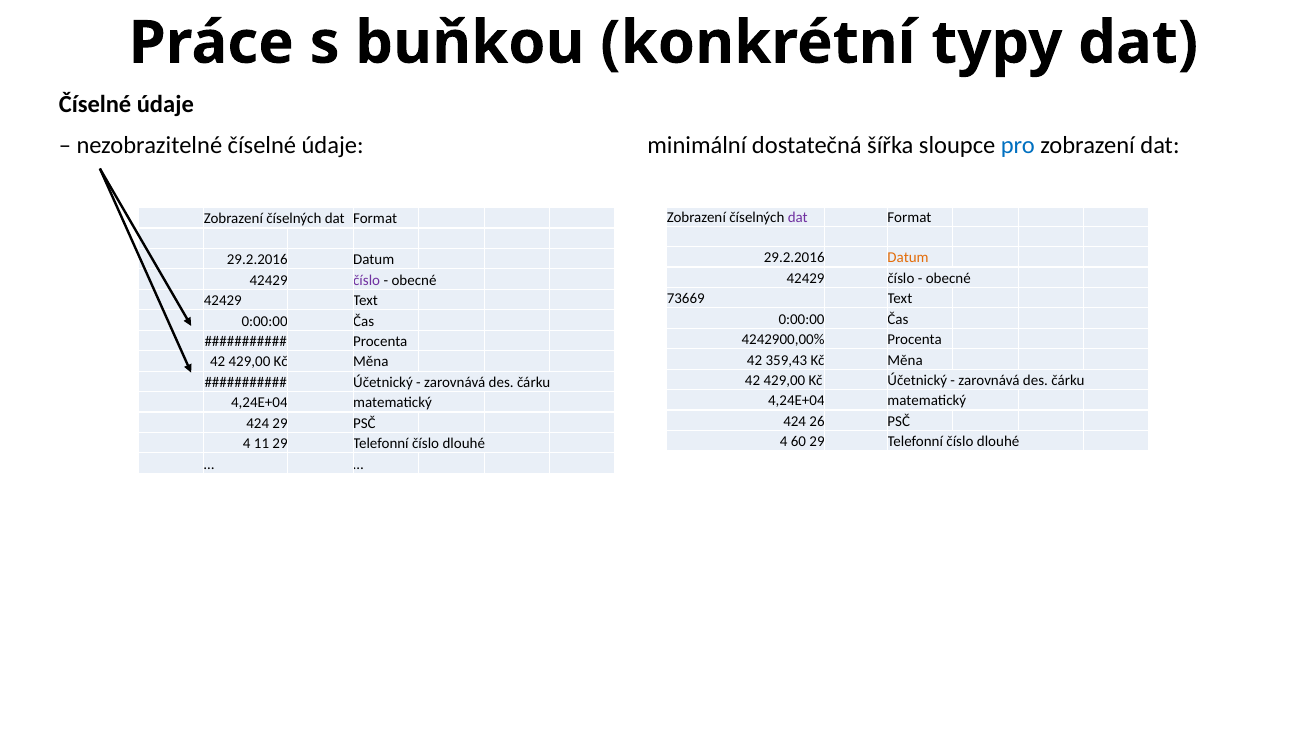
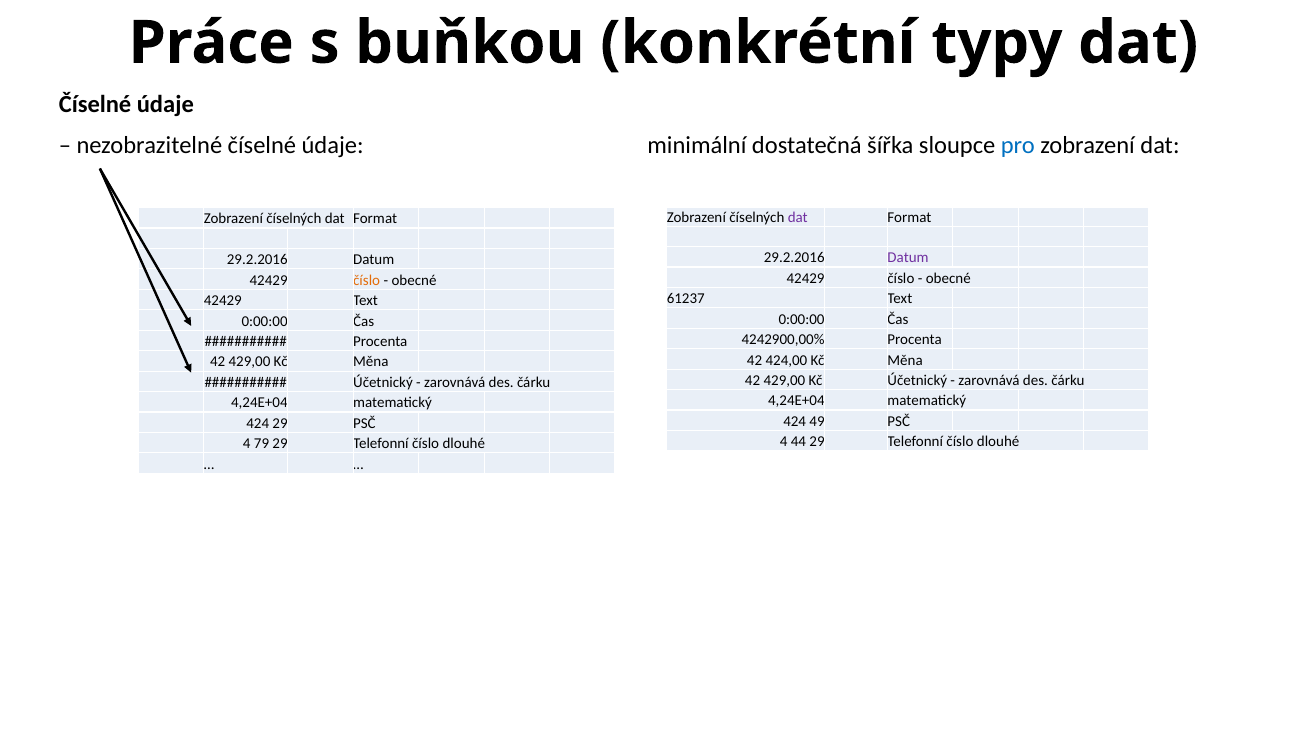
Datum at (908, 258) colour: orange -> purple
číslo at (367, 280) colour: purple -> orange
73669: 73669 -> 61237
359,43: 359,43 -> 424,00
26: 26 -> 49
60: 60 -> 44
11: 11 -> 79
